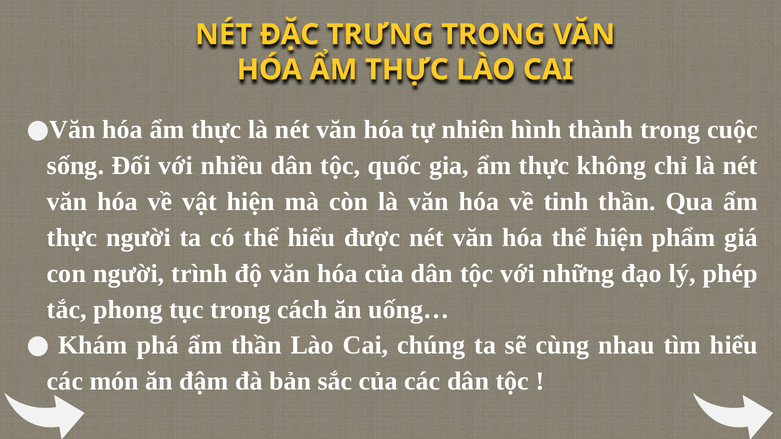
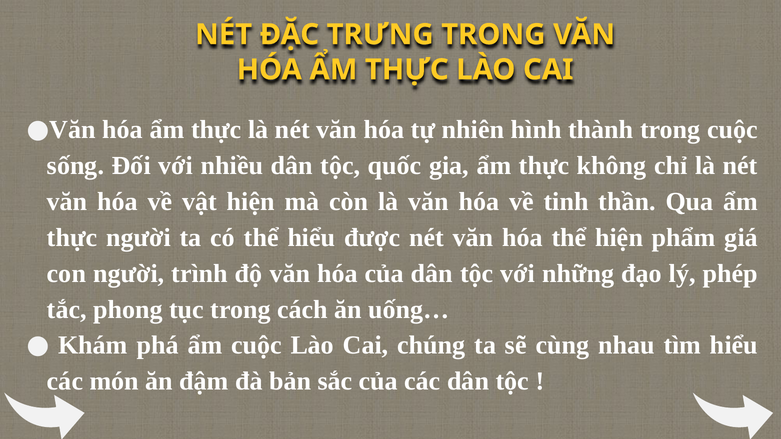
ẩm thần: thần -> cuộc
